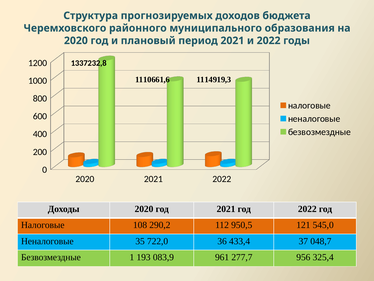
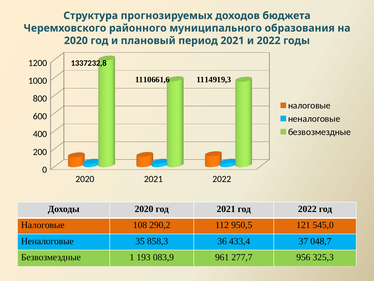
722,0: 722,0 -> 858,3
325,4: 325,4 -> 325,3
